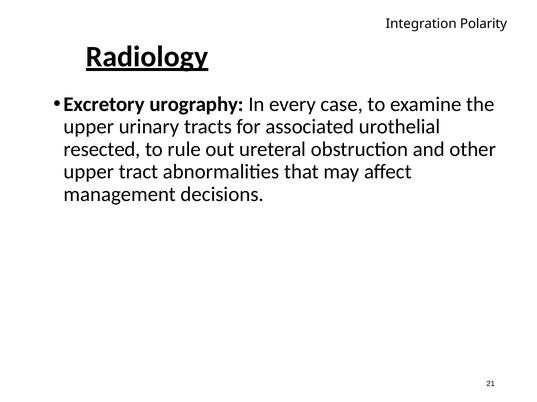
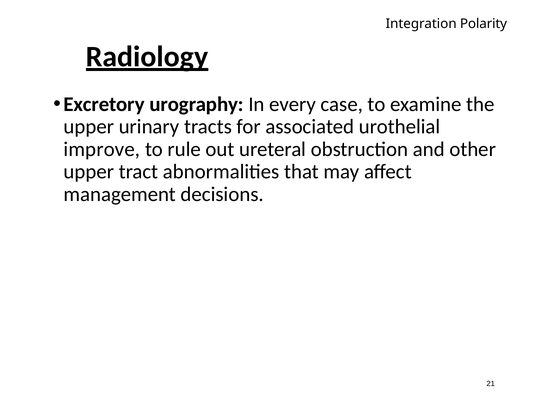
resected: resected -> improve
